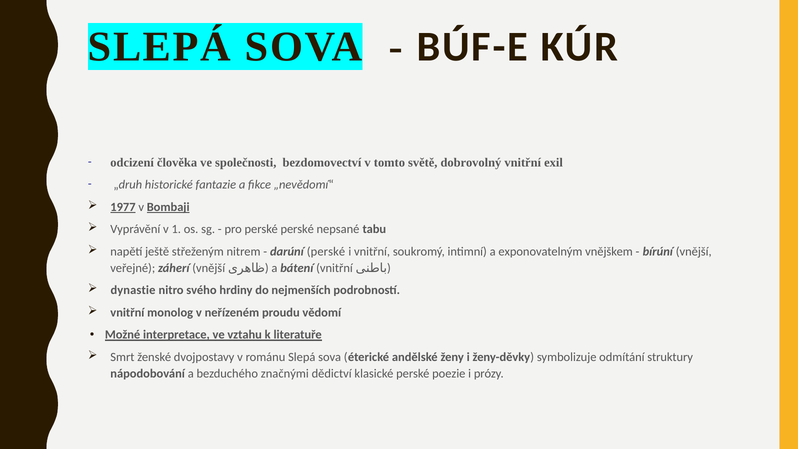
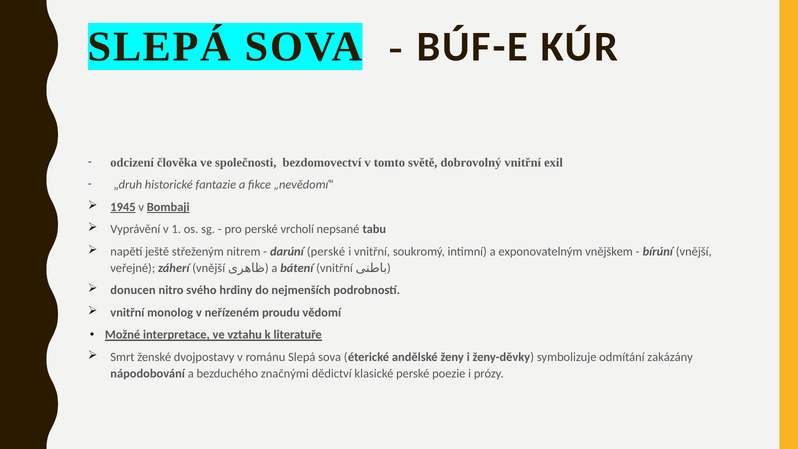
1977: 1977 -> 1945
perské perské: perské -> vrcholí
dynastie: dynastie -> donucen
struktury: struktury -> zakázány
